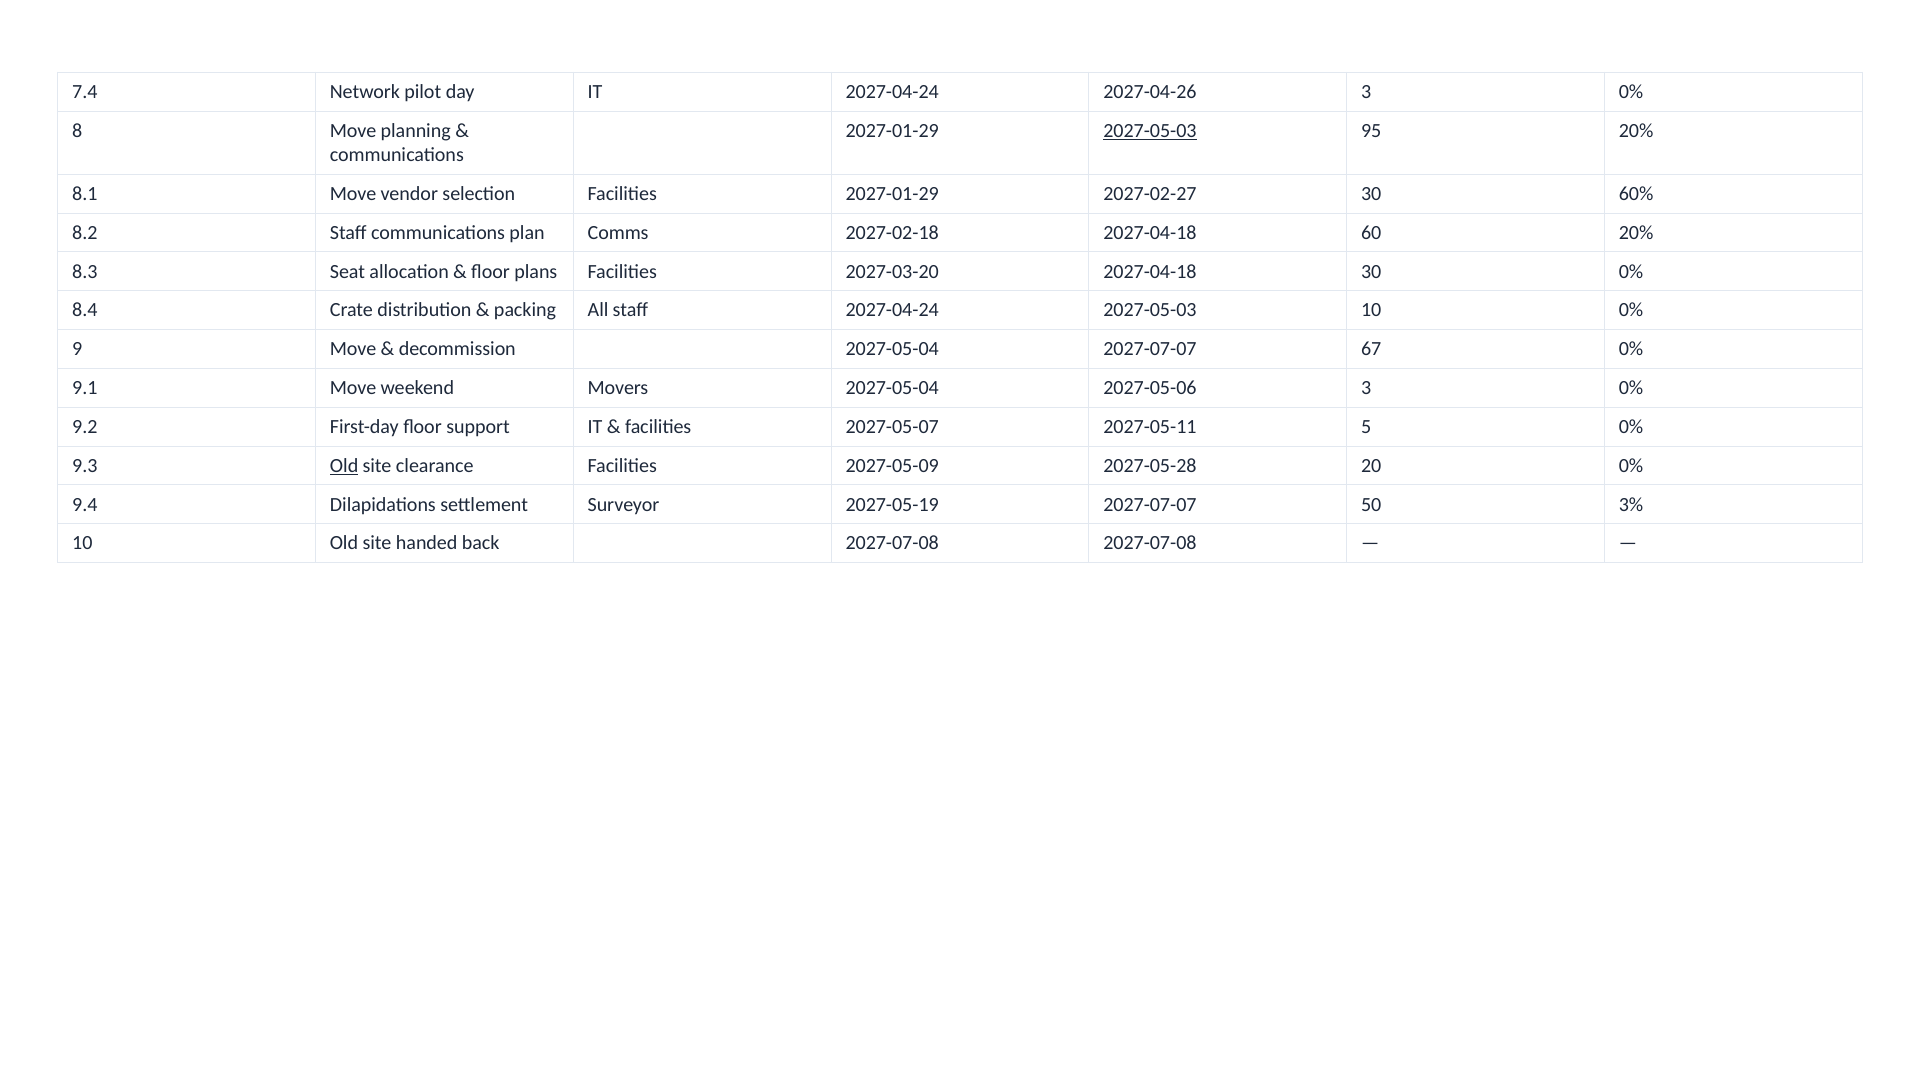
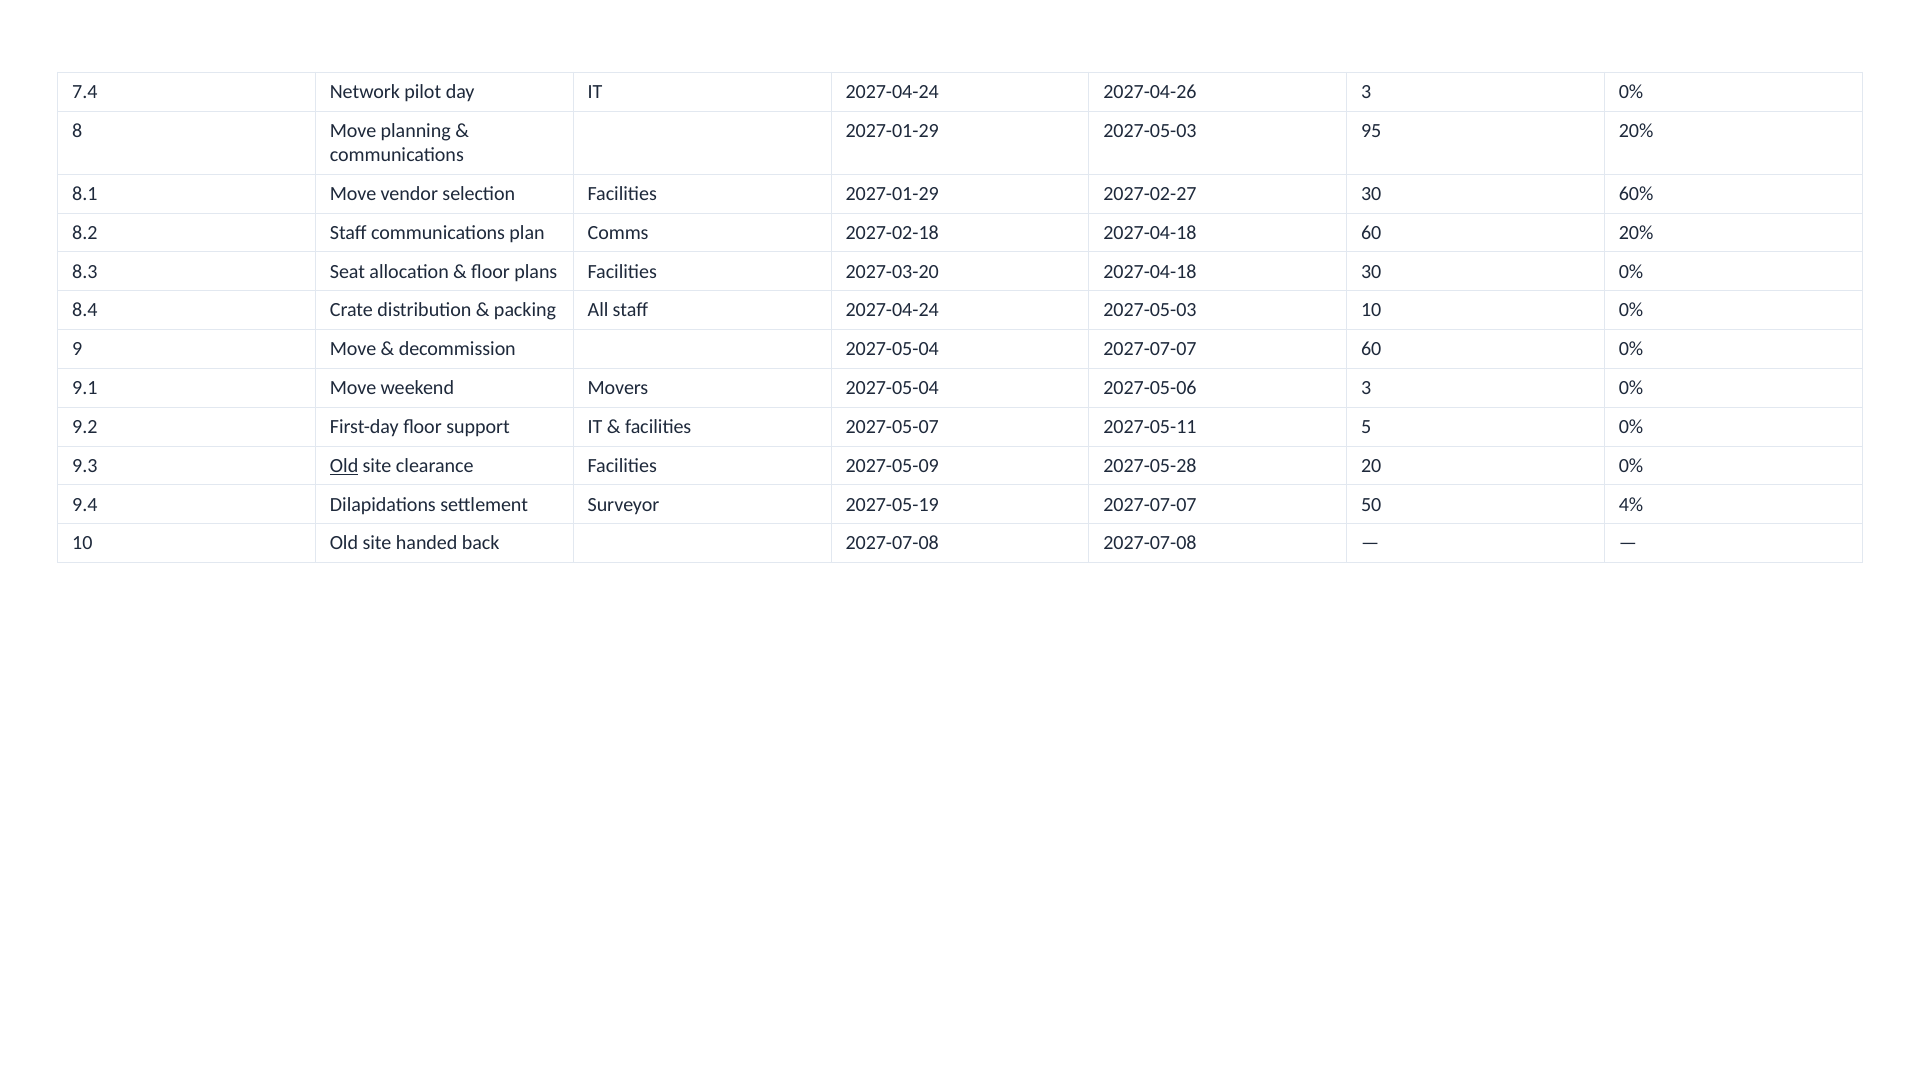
2027-05-03 at (1150, 131) underline: present -> none
2027-07-07 67: 67 -> 60
3%: 3% -> 4%
